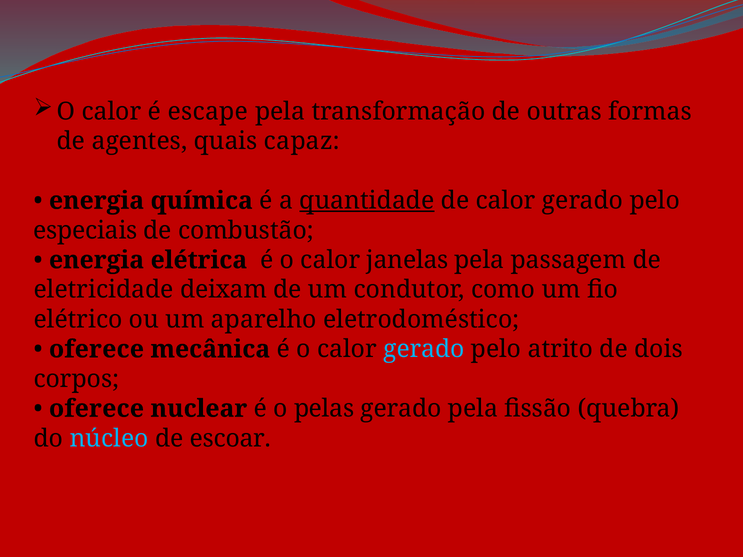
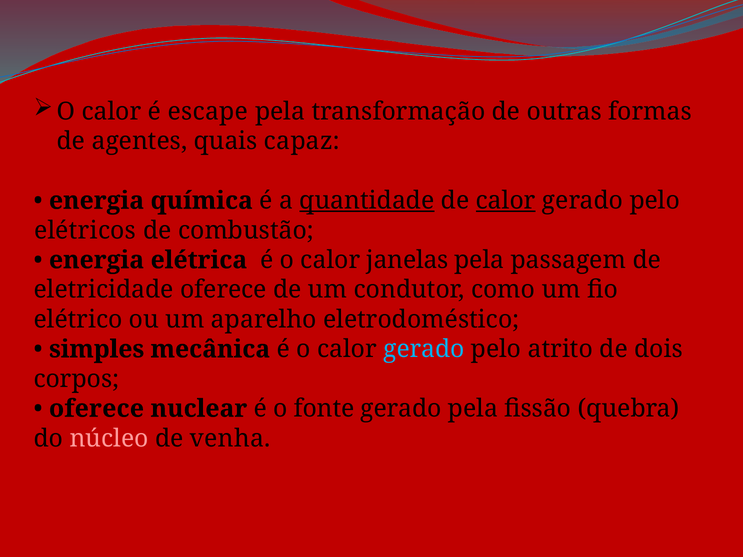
calor at (506, 201) underline: none -> present
especiais: especiais -> elétricos
eletricidade deixam: deixam -> oferece
oferece at (96, 349): oferece -> simples
pelas: pelas -> fonte
núcleo colour: light blue -> pink
escoar: escoar -> venha
